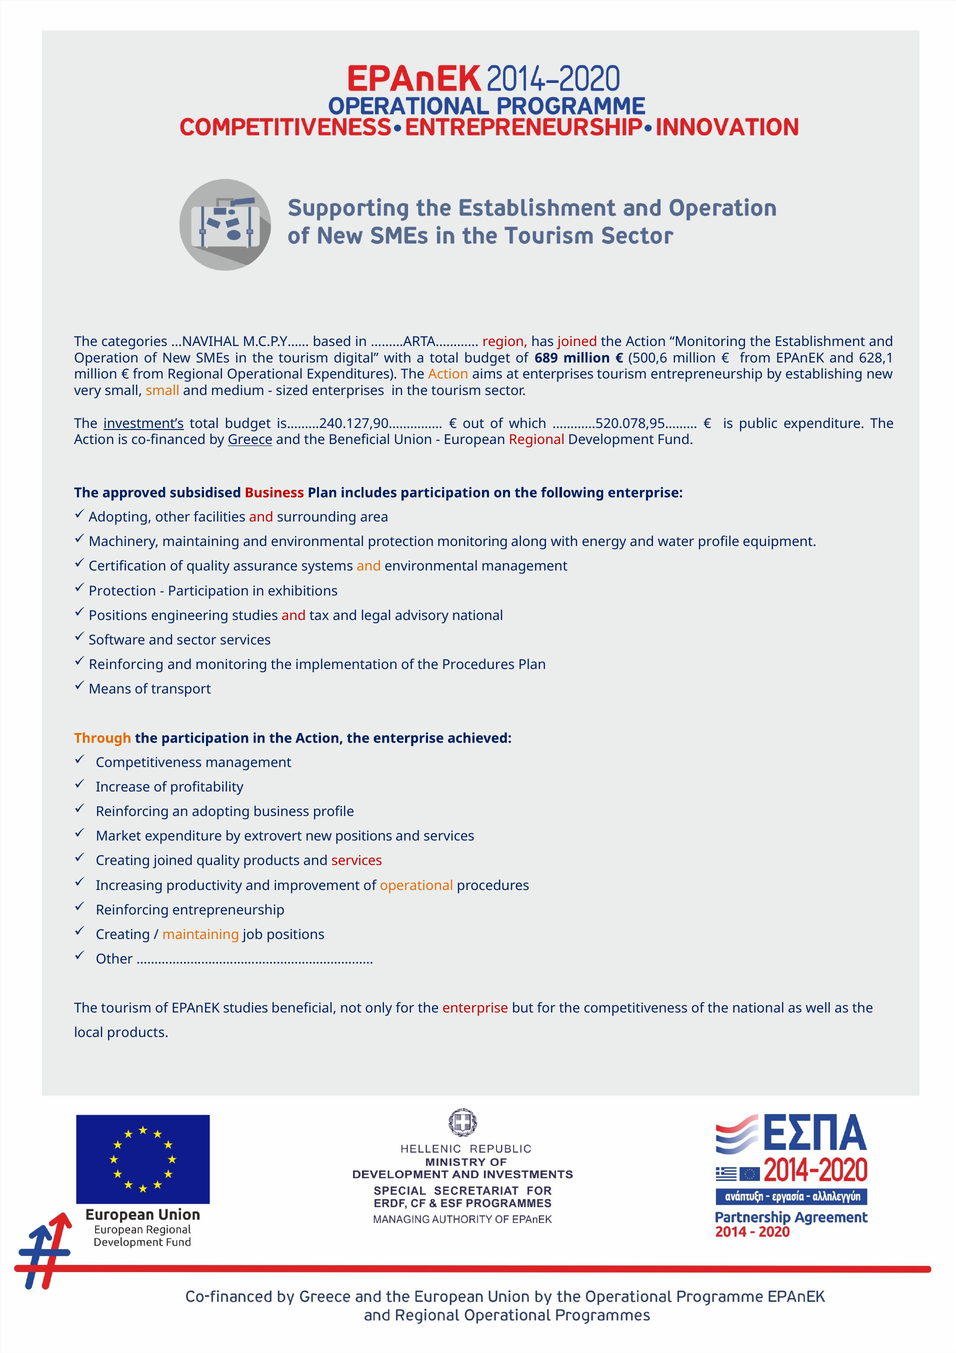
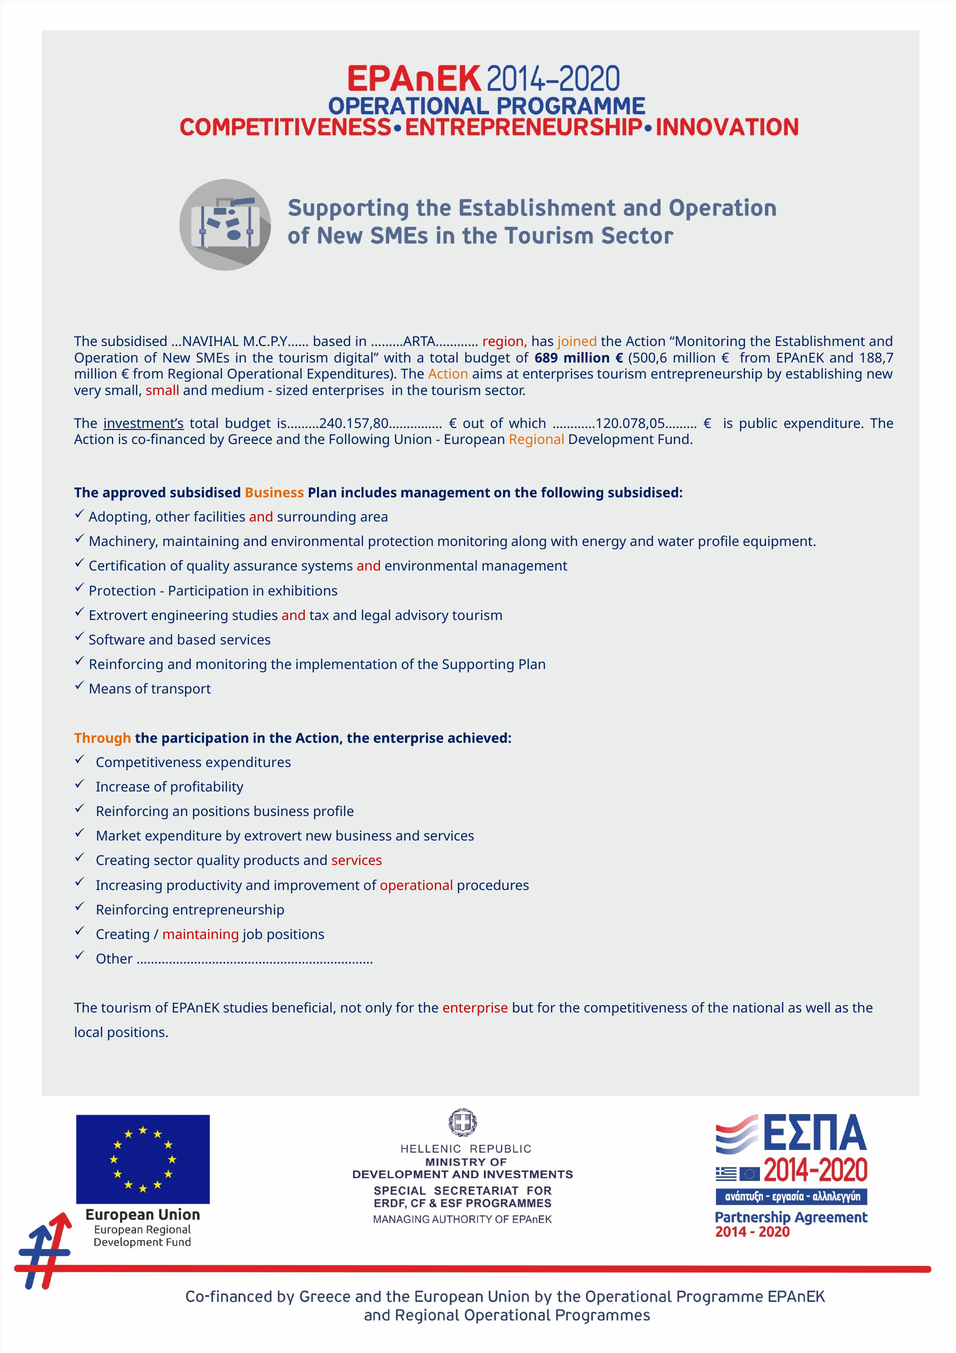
The categories: categories -> subsidised
joined at (577, 341) colour: red -> orange
628,1: 628,1 -> 188,7
small at (163, 391) colour: orange -> red
is………240.127,90……………: is………240.127,90…………… -> is………240.157,80……………
…………520.078,95………: …………520.078,95……… -> …………120.078,05………
Greece underline: present -> none
and the Beneficial: Beneficial -> Following
Regional at (537, 440) colour: red -> orange
Business at (274, 492) colour: red -> orange
includes participation: participation -> management
following enterprise: enterprise -> subsidised
and at (369, 566) colour: orange -> red
Positions at (118, 615): Positions -> Extrovert
advisory national: national -> tourism
and sector: sector -> based
the Procedures: Procedures -> Supporting
Competitiveness management: management -> expenditures
an adopting: adopting -> positions
new positions: positions -> business
Creating joined: joined -> sector
operational at (417, 885) colour: orange -> red
maintaining at (201, 934) colour: orange -> red
local products: products -> positions
